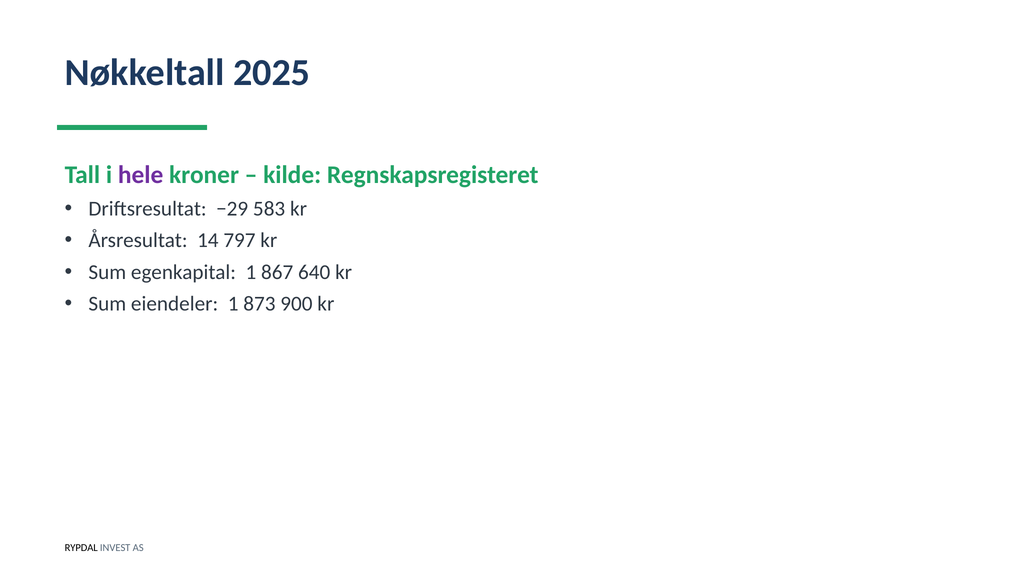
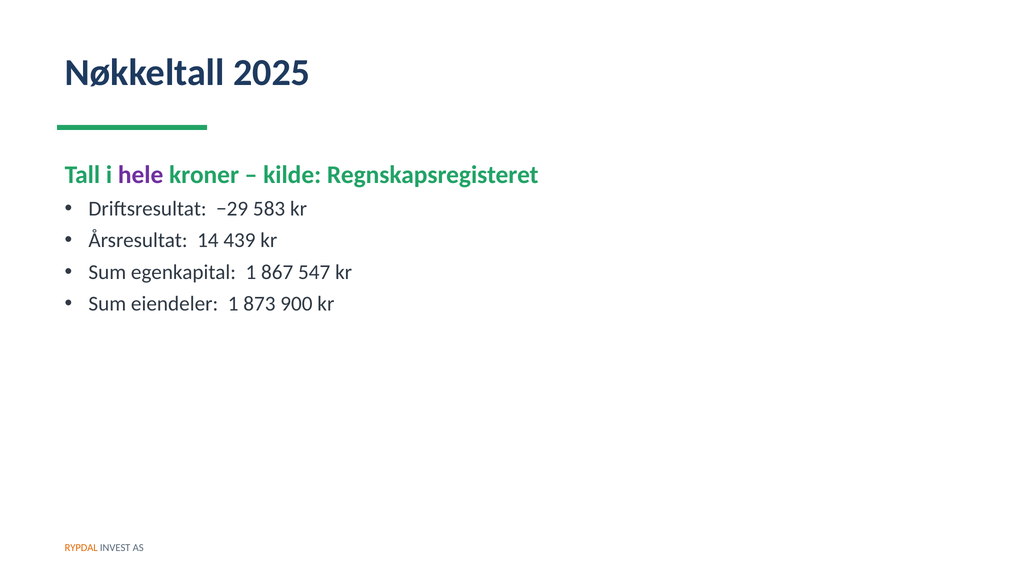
797: 797 -> 439
640: 640 -> 547
RYPDAL colour: black -> orange
